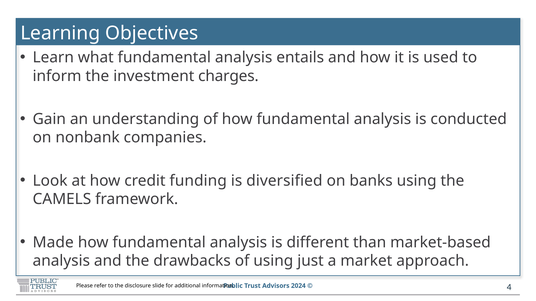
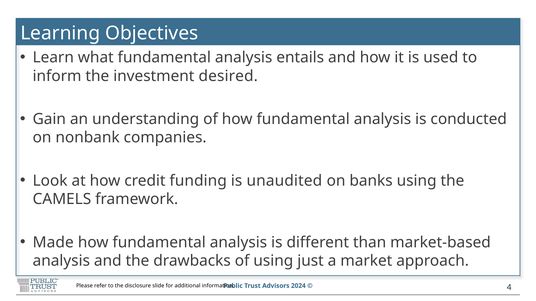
charges: charges -> desired
diversified: diversified -> unaudited
